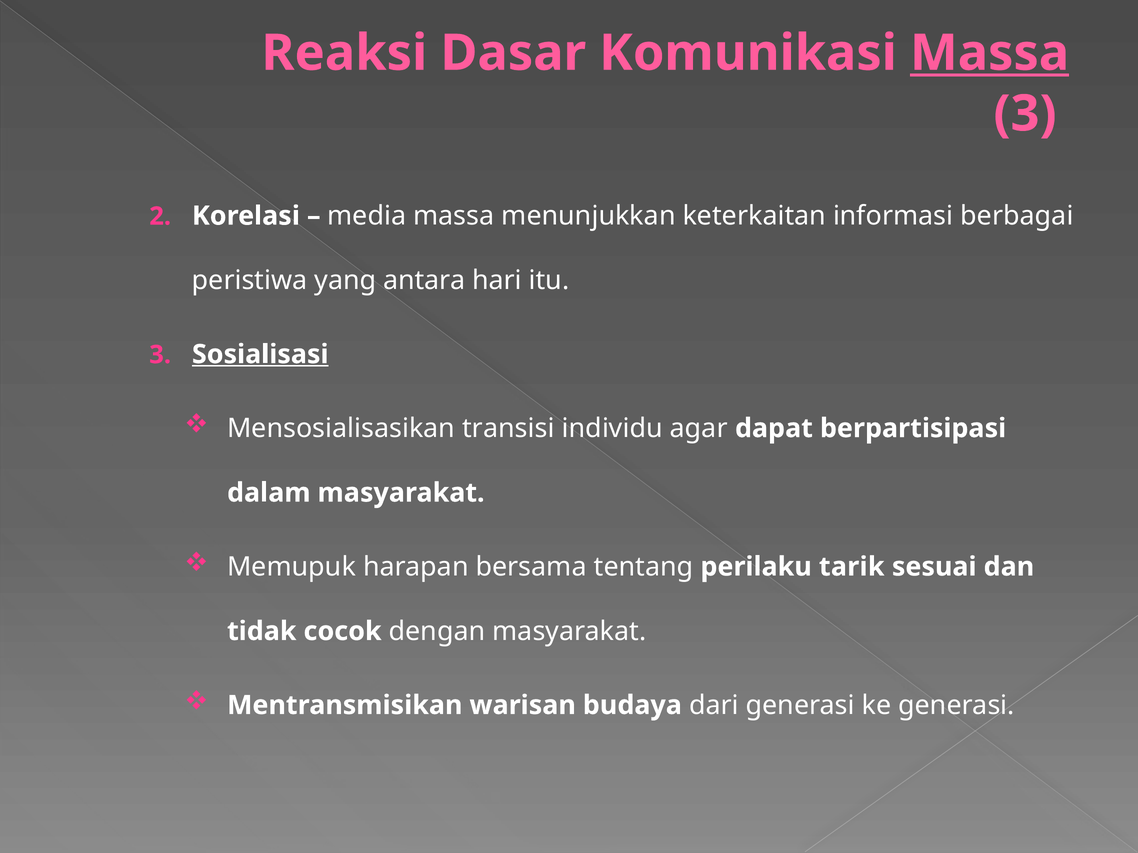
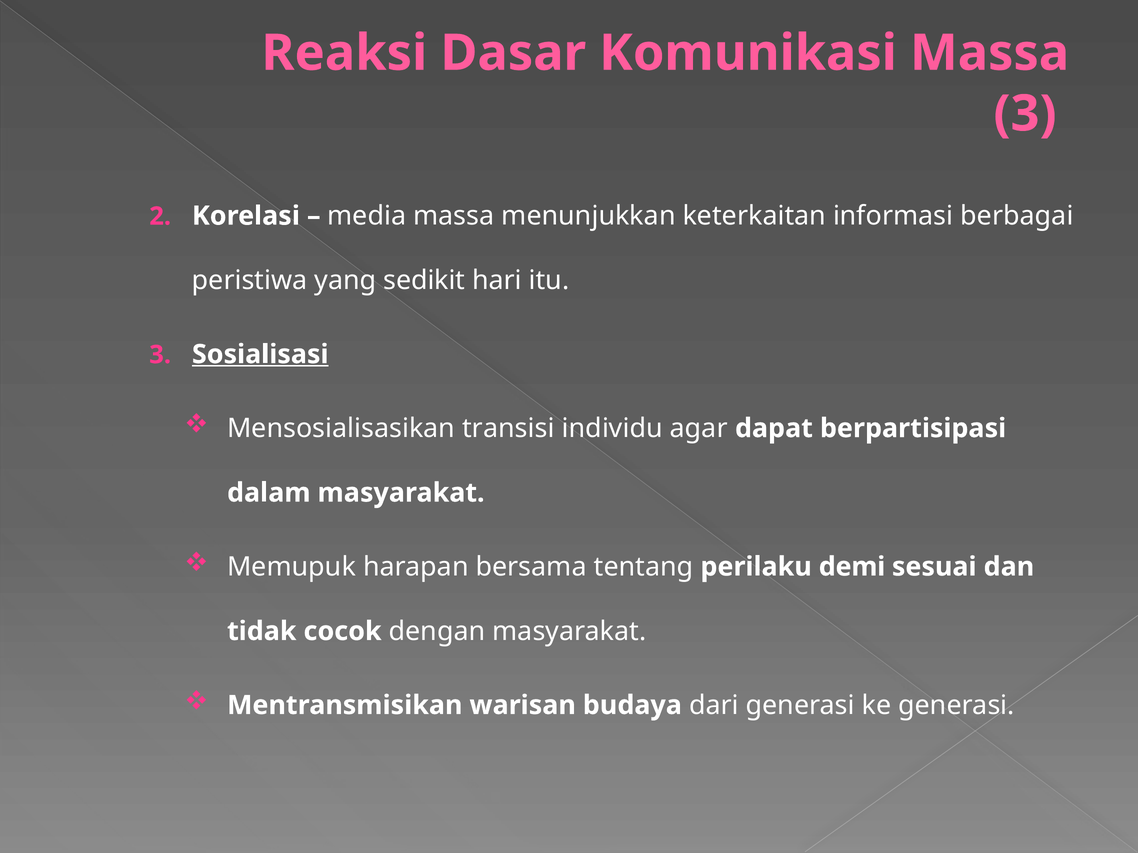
Massa at (990, 53) underline: present -> none
antara: antara -> sedikit
tarik: tarik -> demi
